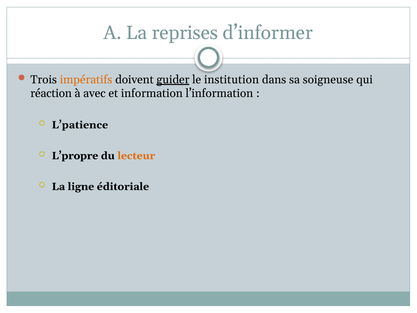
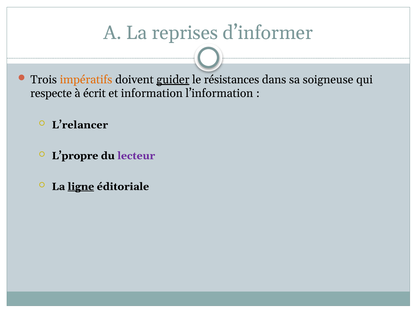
institution: institution -> résistances
réaction: réaction -> respecte
avec: avec -> écrit
L’patience: L’patience -> L’relancer
lecteur colour: orange -> purple
ligne underline: none -> present
